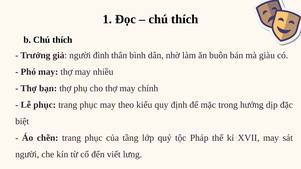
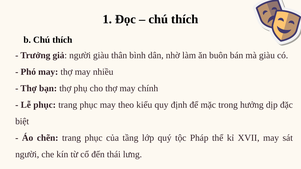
người đình: đình -> giàu
viết: viết -> thái
